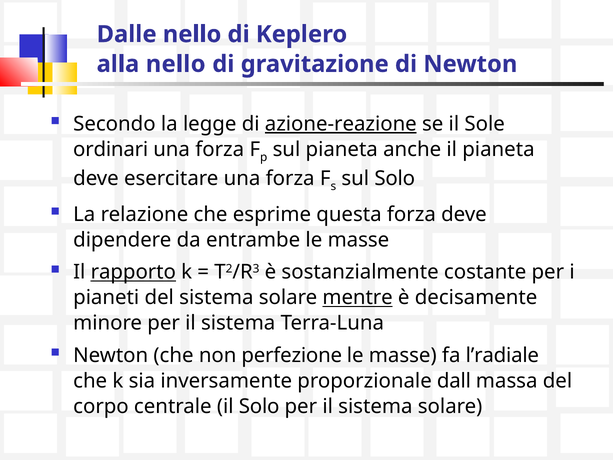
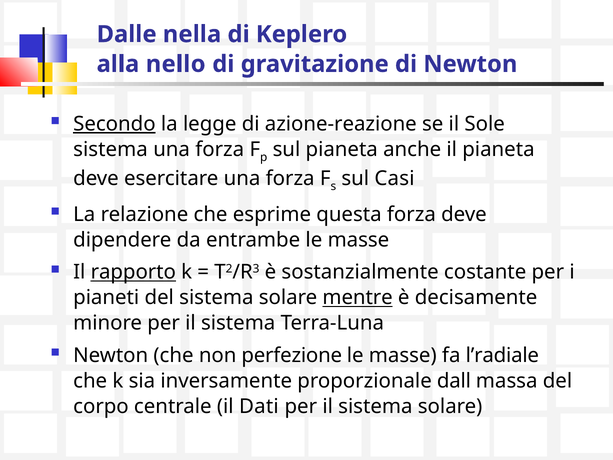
Dalle nello: nello -> nella
Secondo underline: none -> present
azione-reazione underline: present -> none
ordinari at (111, 149): ordinari -> sistema
sul Solo: Solo -> Casi
il Solo: Solo -> Dati
